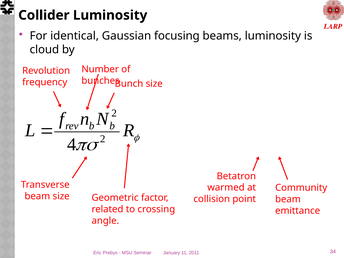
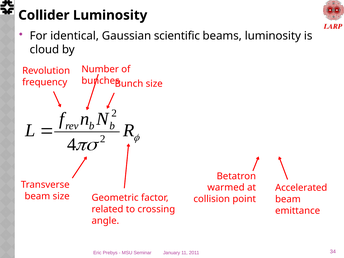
focusing: focusing -> scientific
Community: Community -> Accelerated
